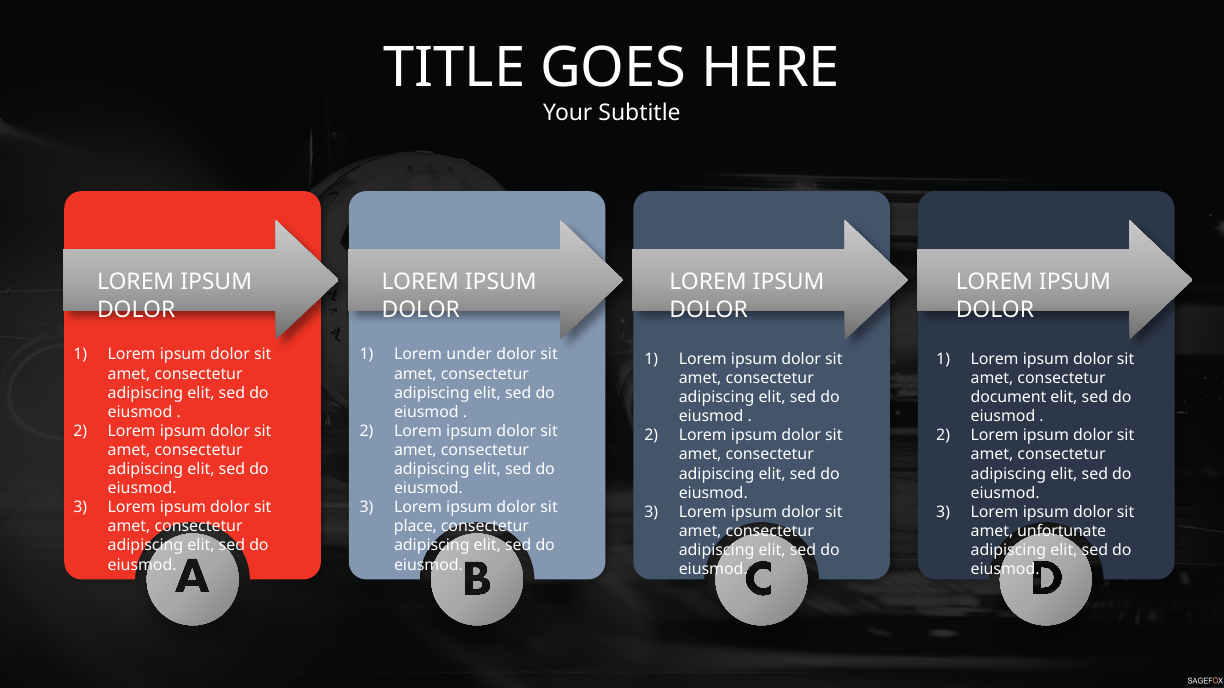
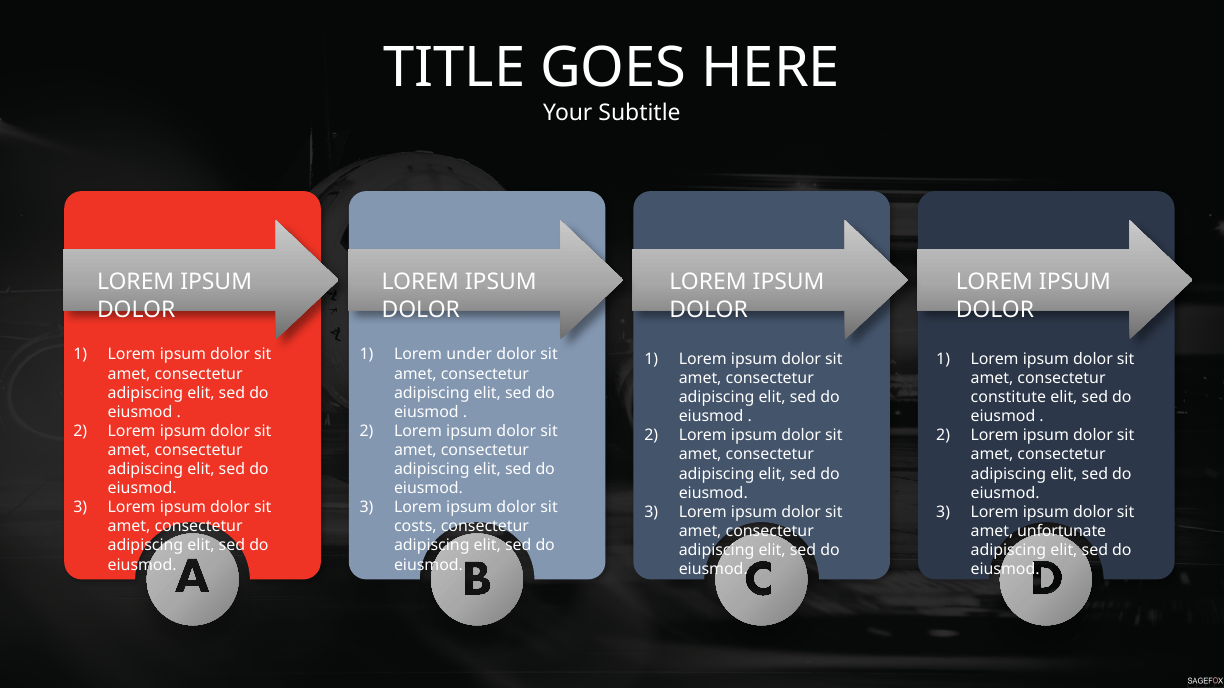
document: document -> constitute
place: place -> costs
